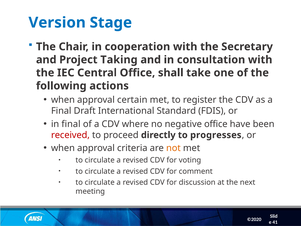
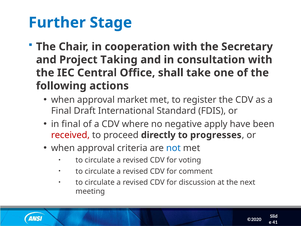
Version: Version -> Further
certain: certain -> market
negative office: office -> apply
not colour: orange -> blue
